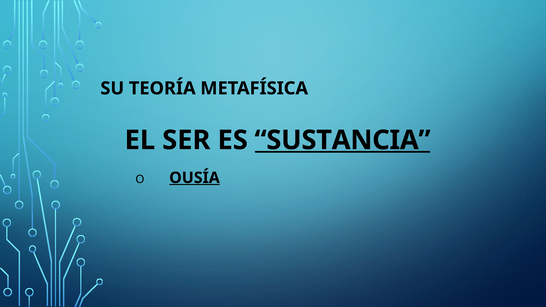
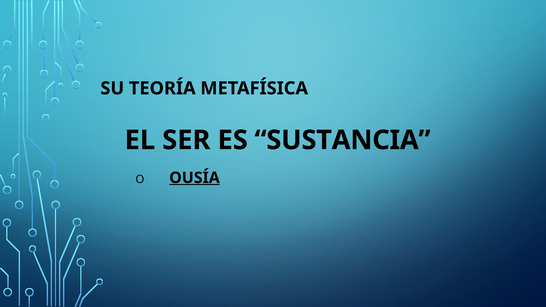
SUSTANCIA underline: present -> none
